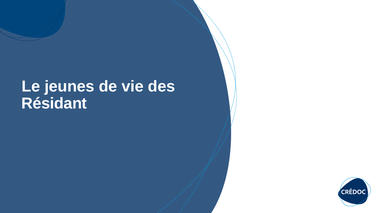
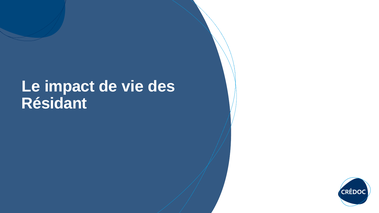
jeunes: jeunes -> impact
